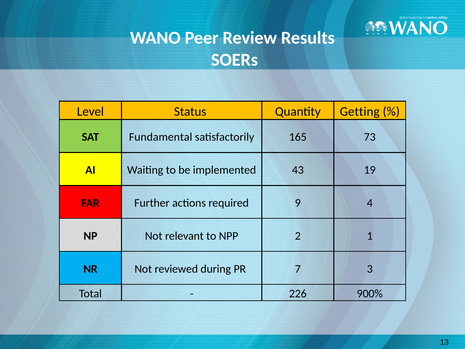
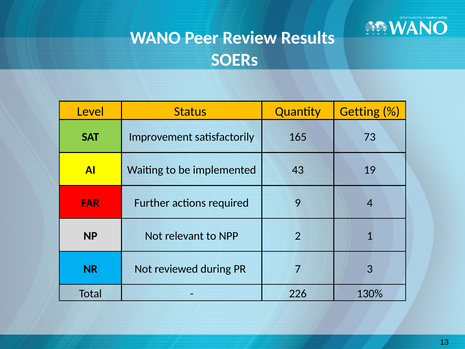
Fundamental: Fundamental -> Improvement
900%: 900% -> 130%
